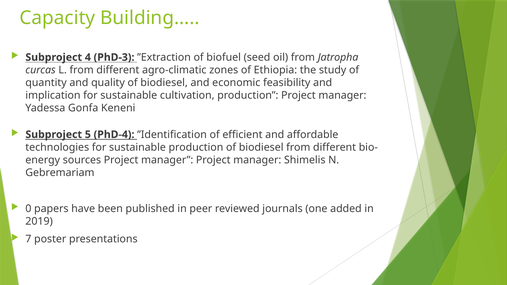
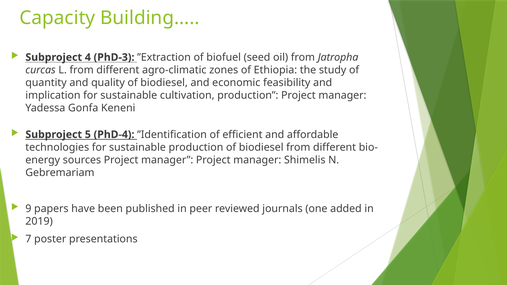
0: 0 -> 9
